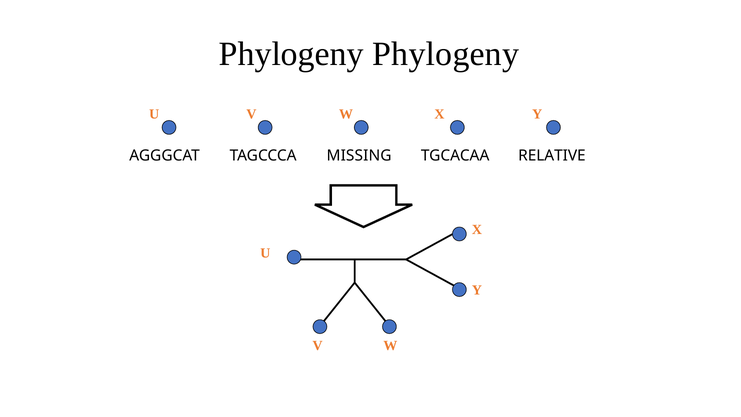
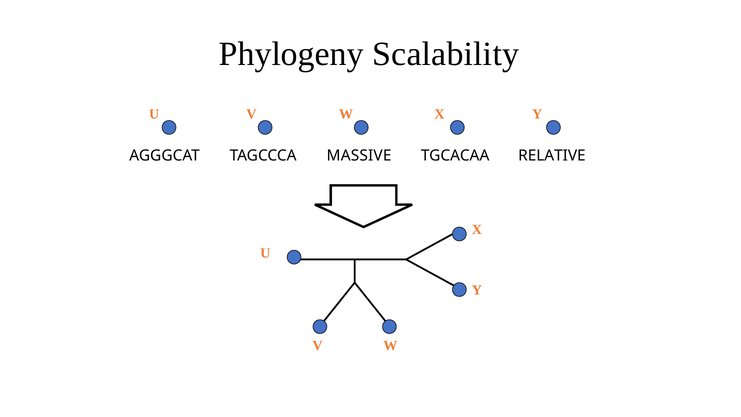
Phylogeny Phylogeny: Phylogeny -> Scalability
MISSING: MISSING -> MASSIVE
